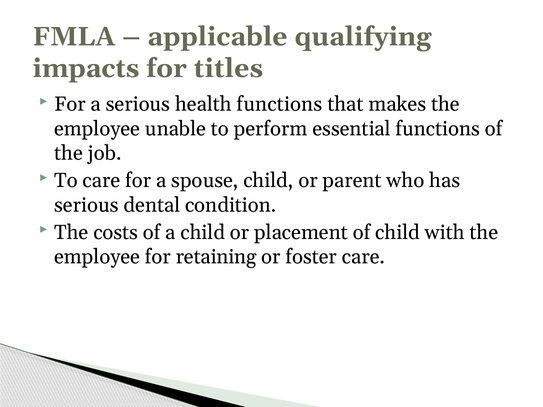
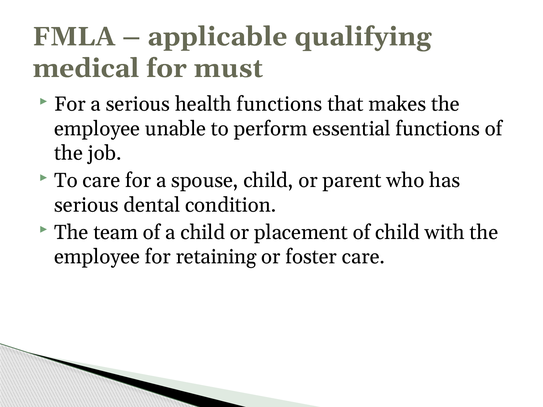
impacts: impacts -> medical
titles: titles -> must
costs: costs -> team
